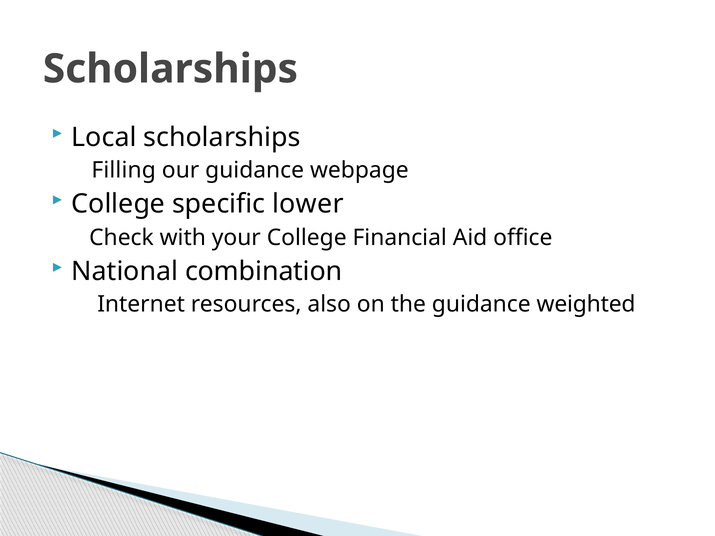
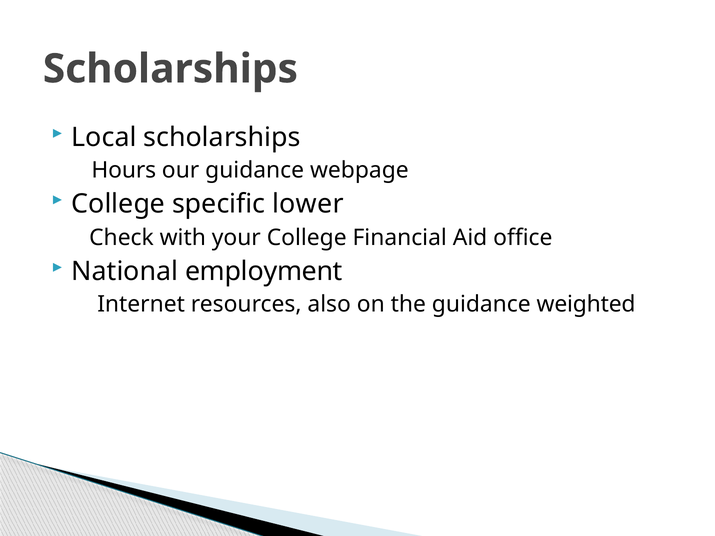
Filling: Filling -> Hours
combination: combination -> employment
